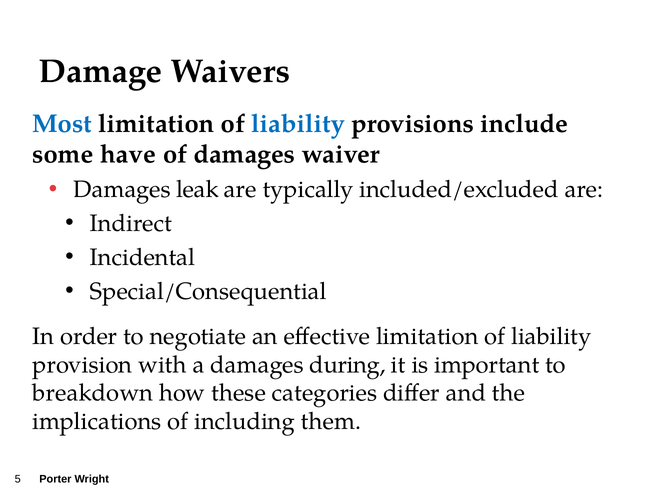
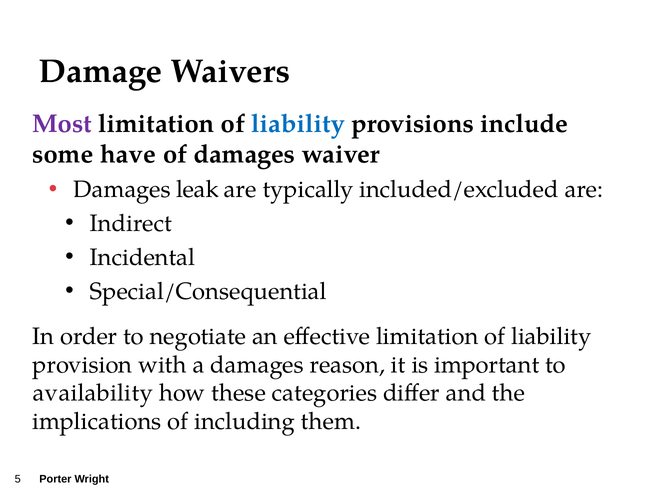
Most colour: blue -> purple
during: during -> reason
breakdown: breakdown -> availability
